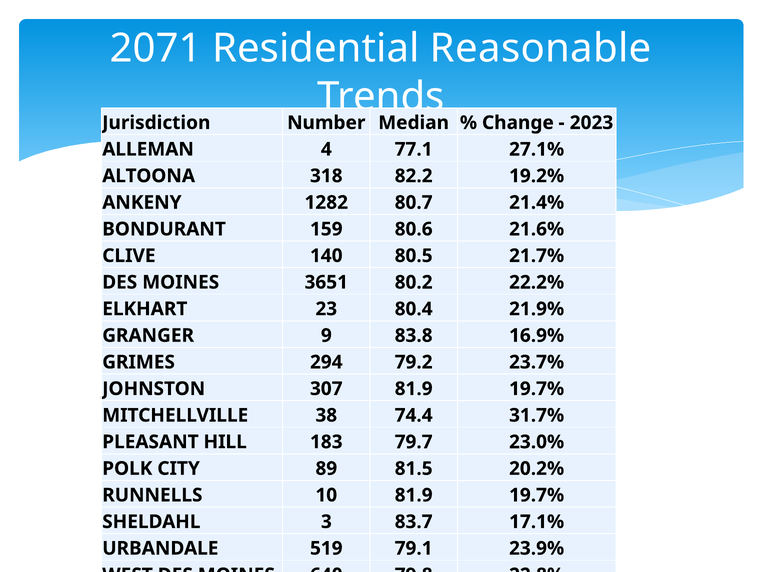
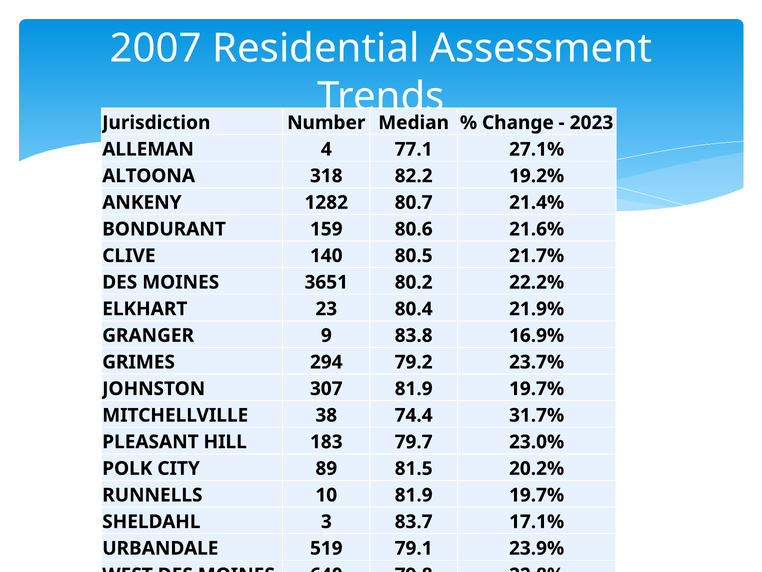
2071: 2071 -> 2007
Reasonable: Reasonable -> Assessment
